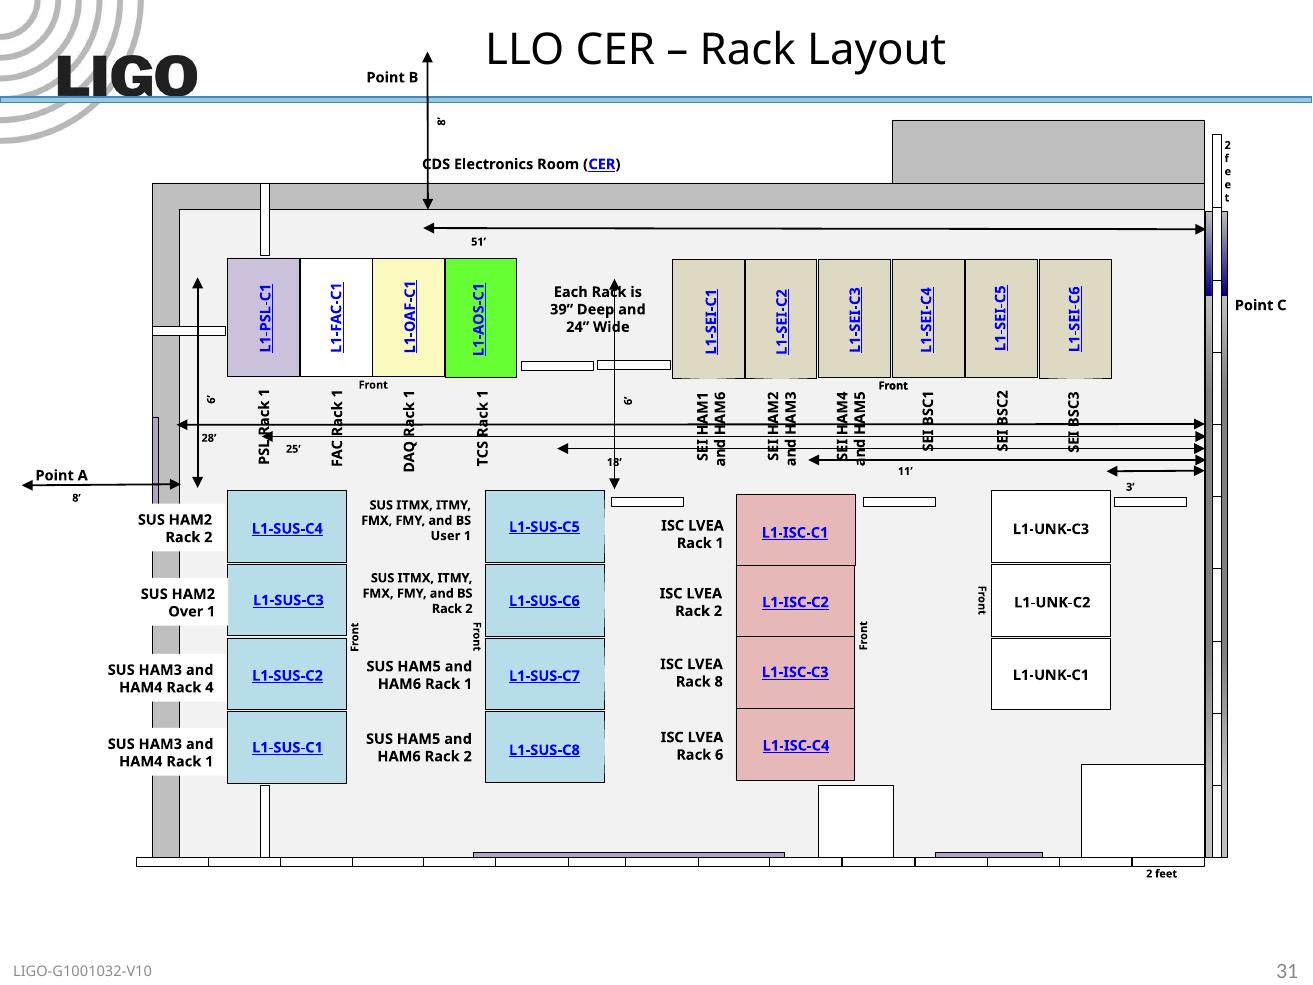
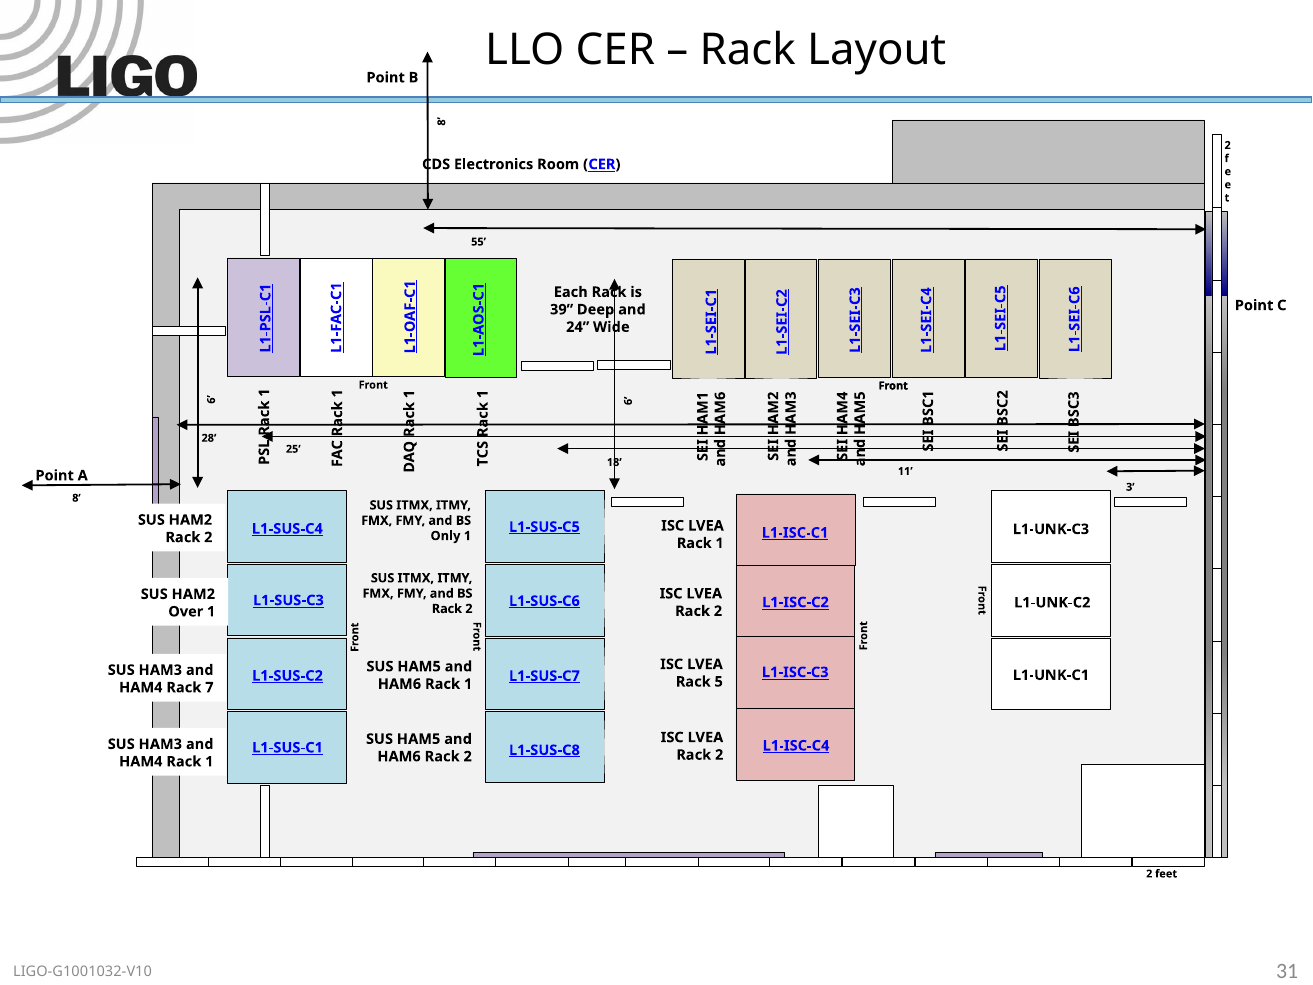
51: 51 -> 55
User: User -> Only
Rack 8: 8 -> 5
Rack 4: 4 -> 7
6 at (719, 755): 6 -> 2
